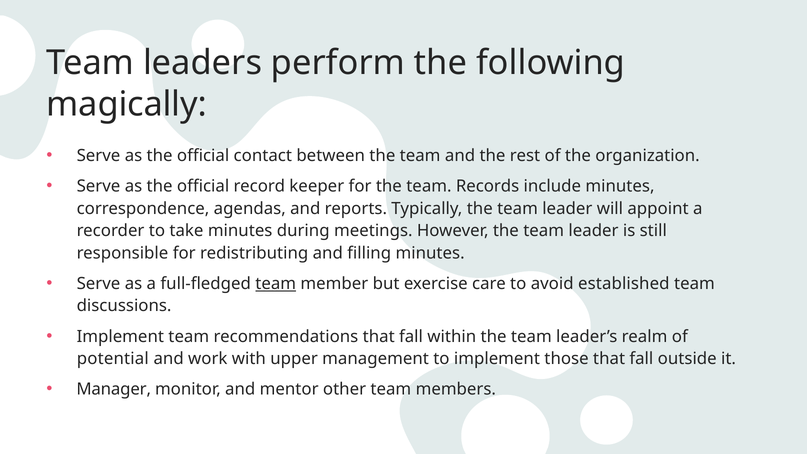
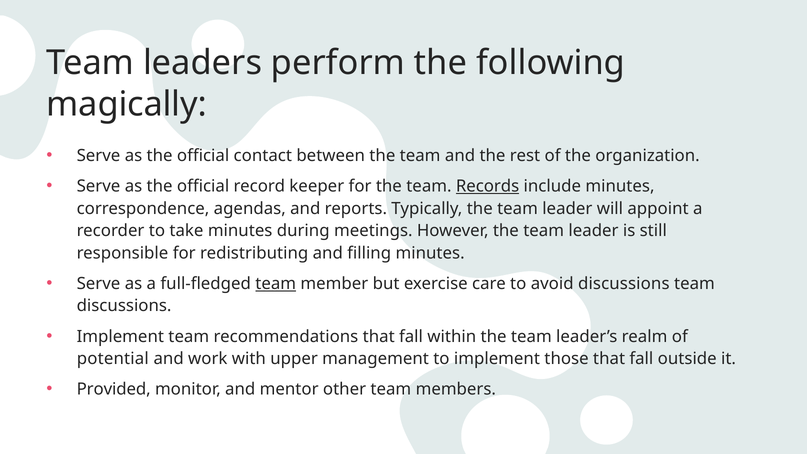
Records underline: none -> present
avoid established: established -> discussions
Manager: Manager -> Provided
